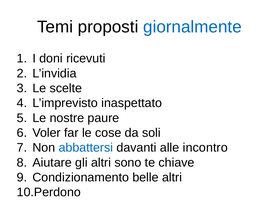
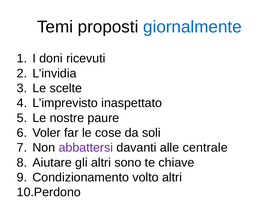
abbattersi colour: blue -> purple
incontro: incontro -> centrale
belle: belle -> volto
